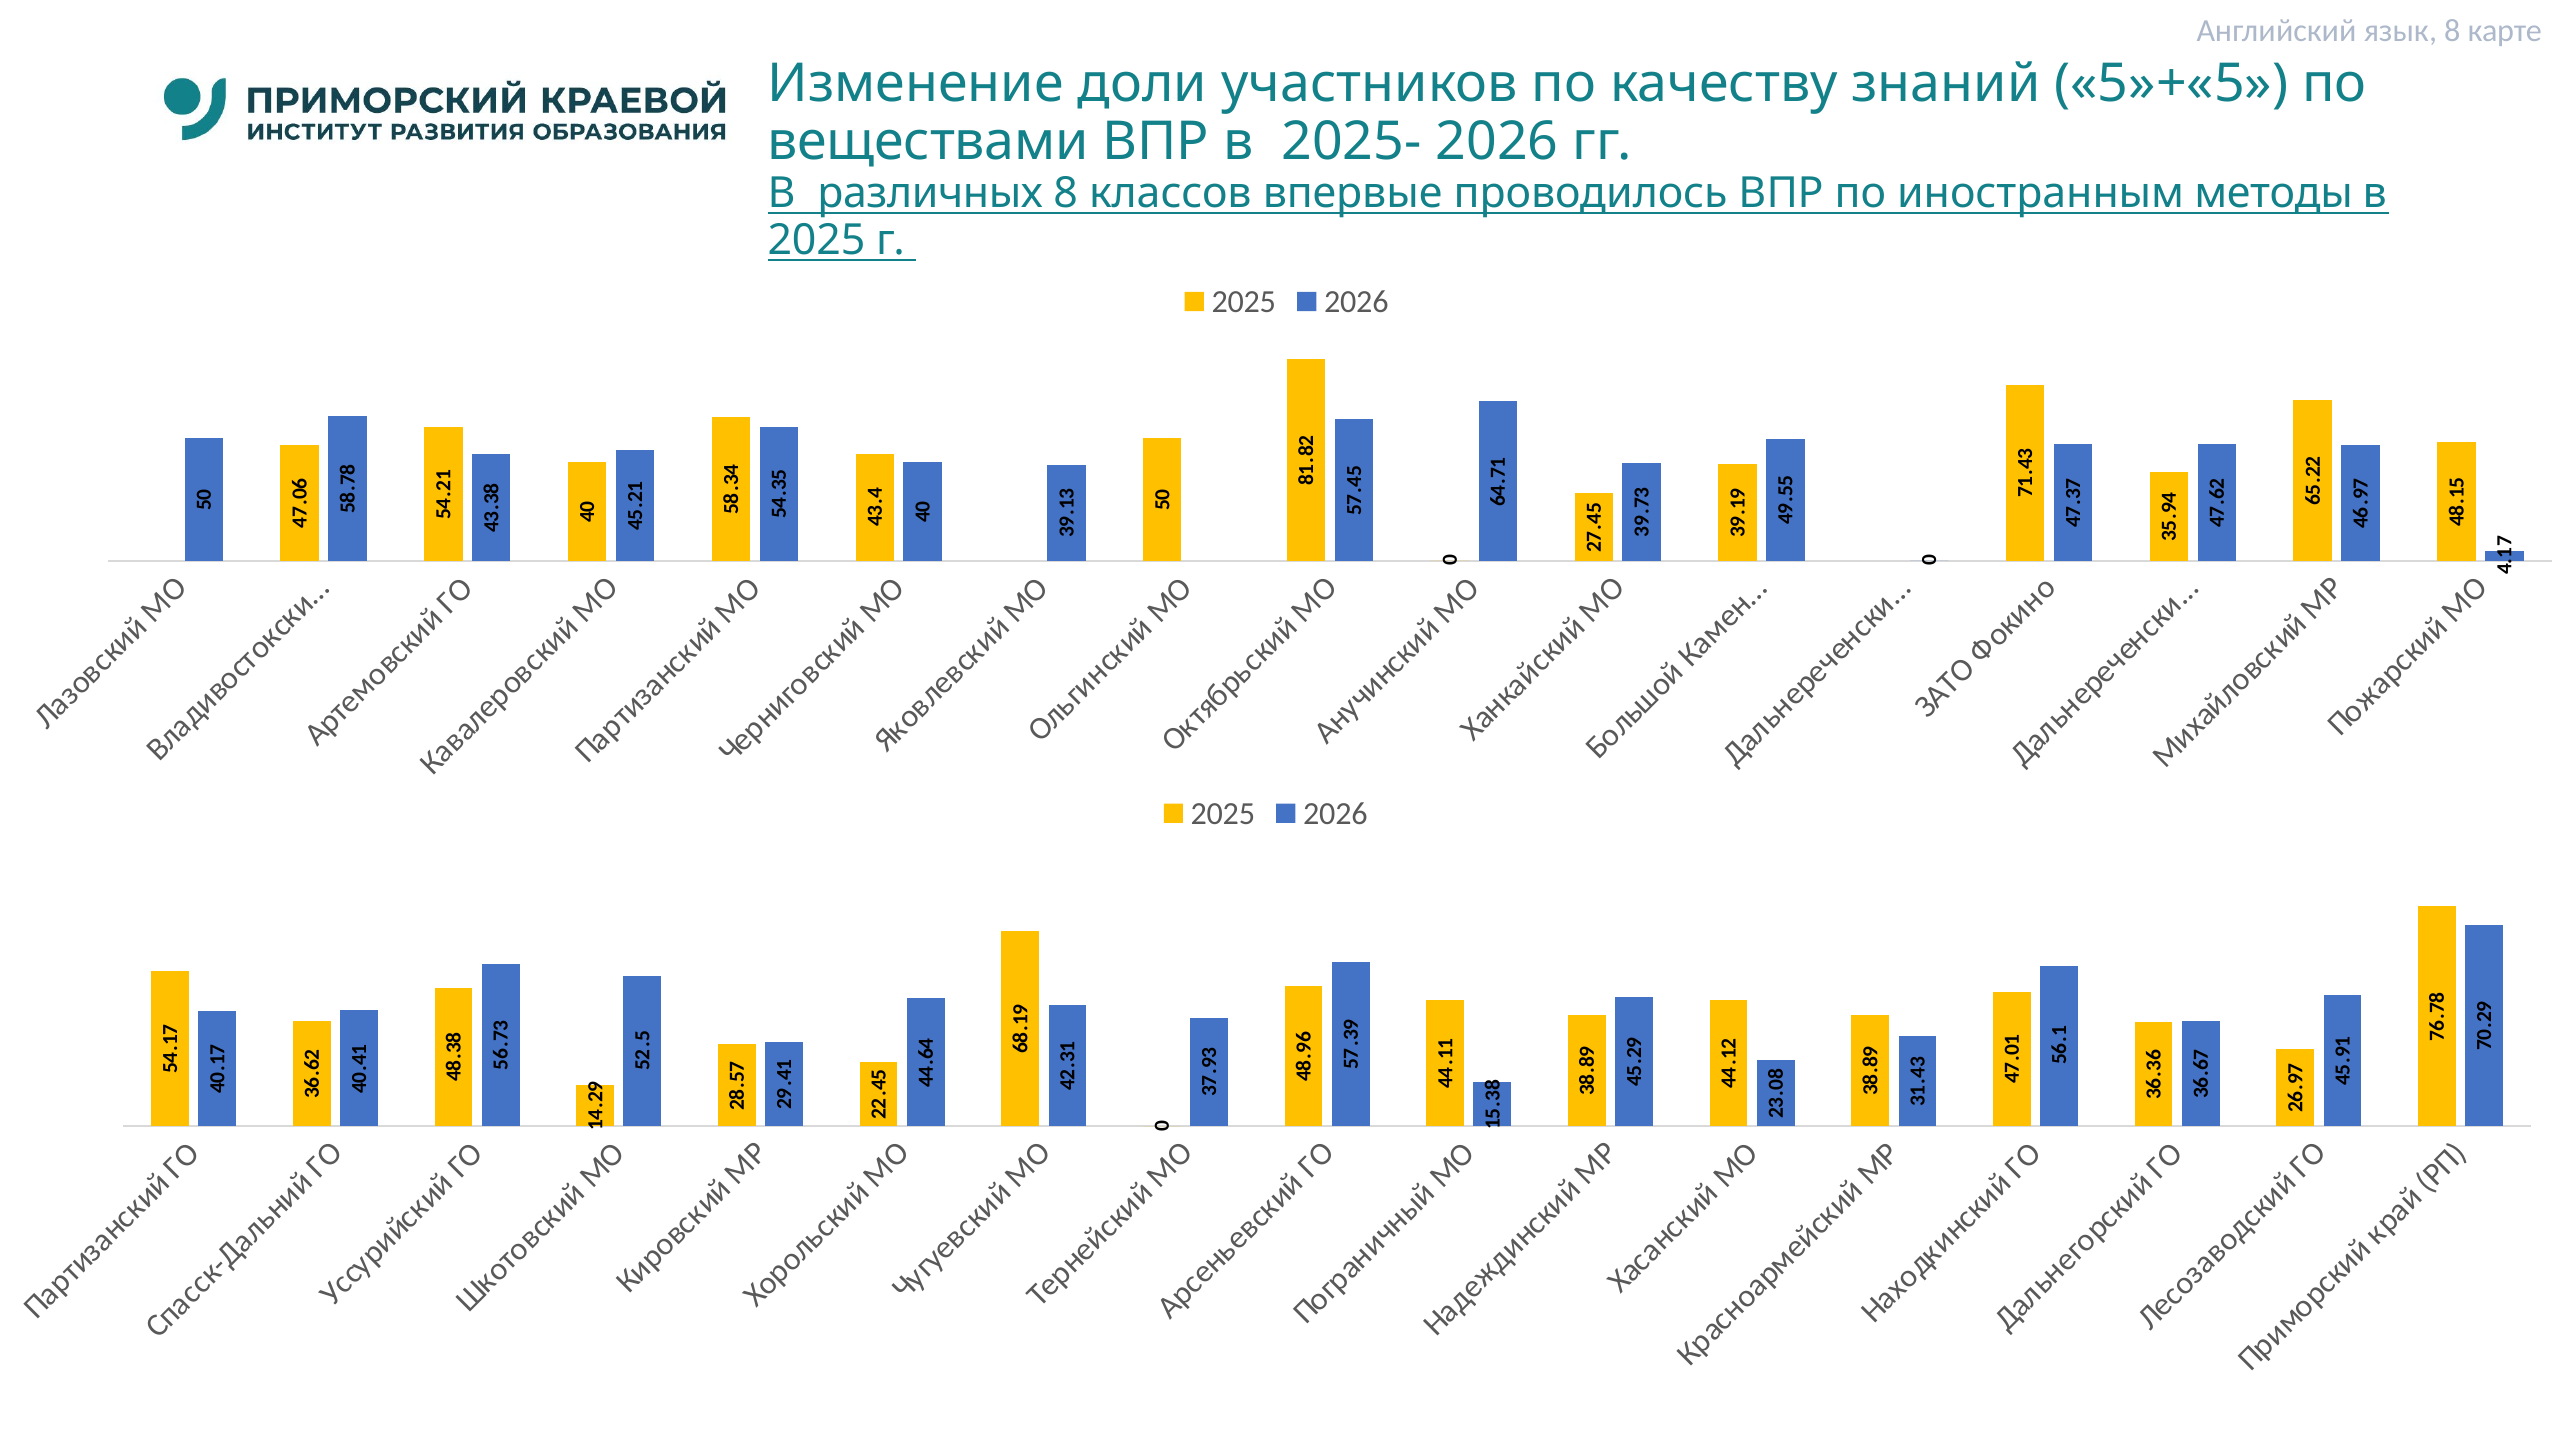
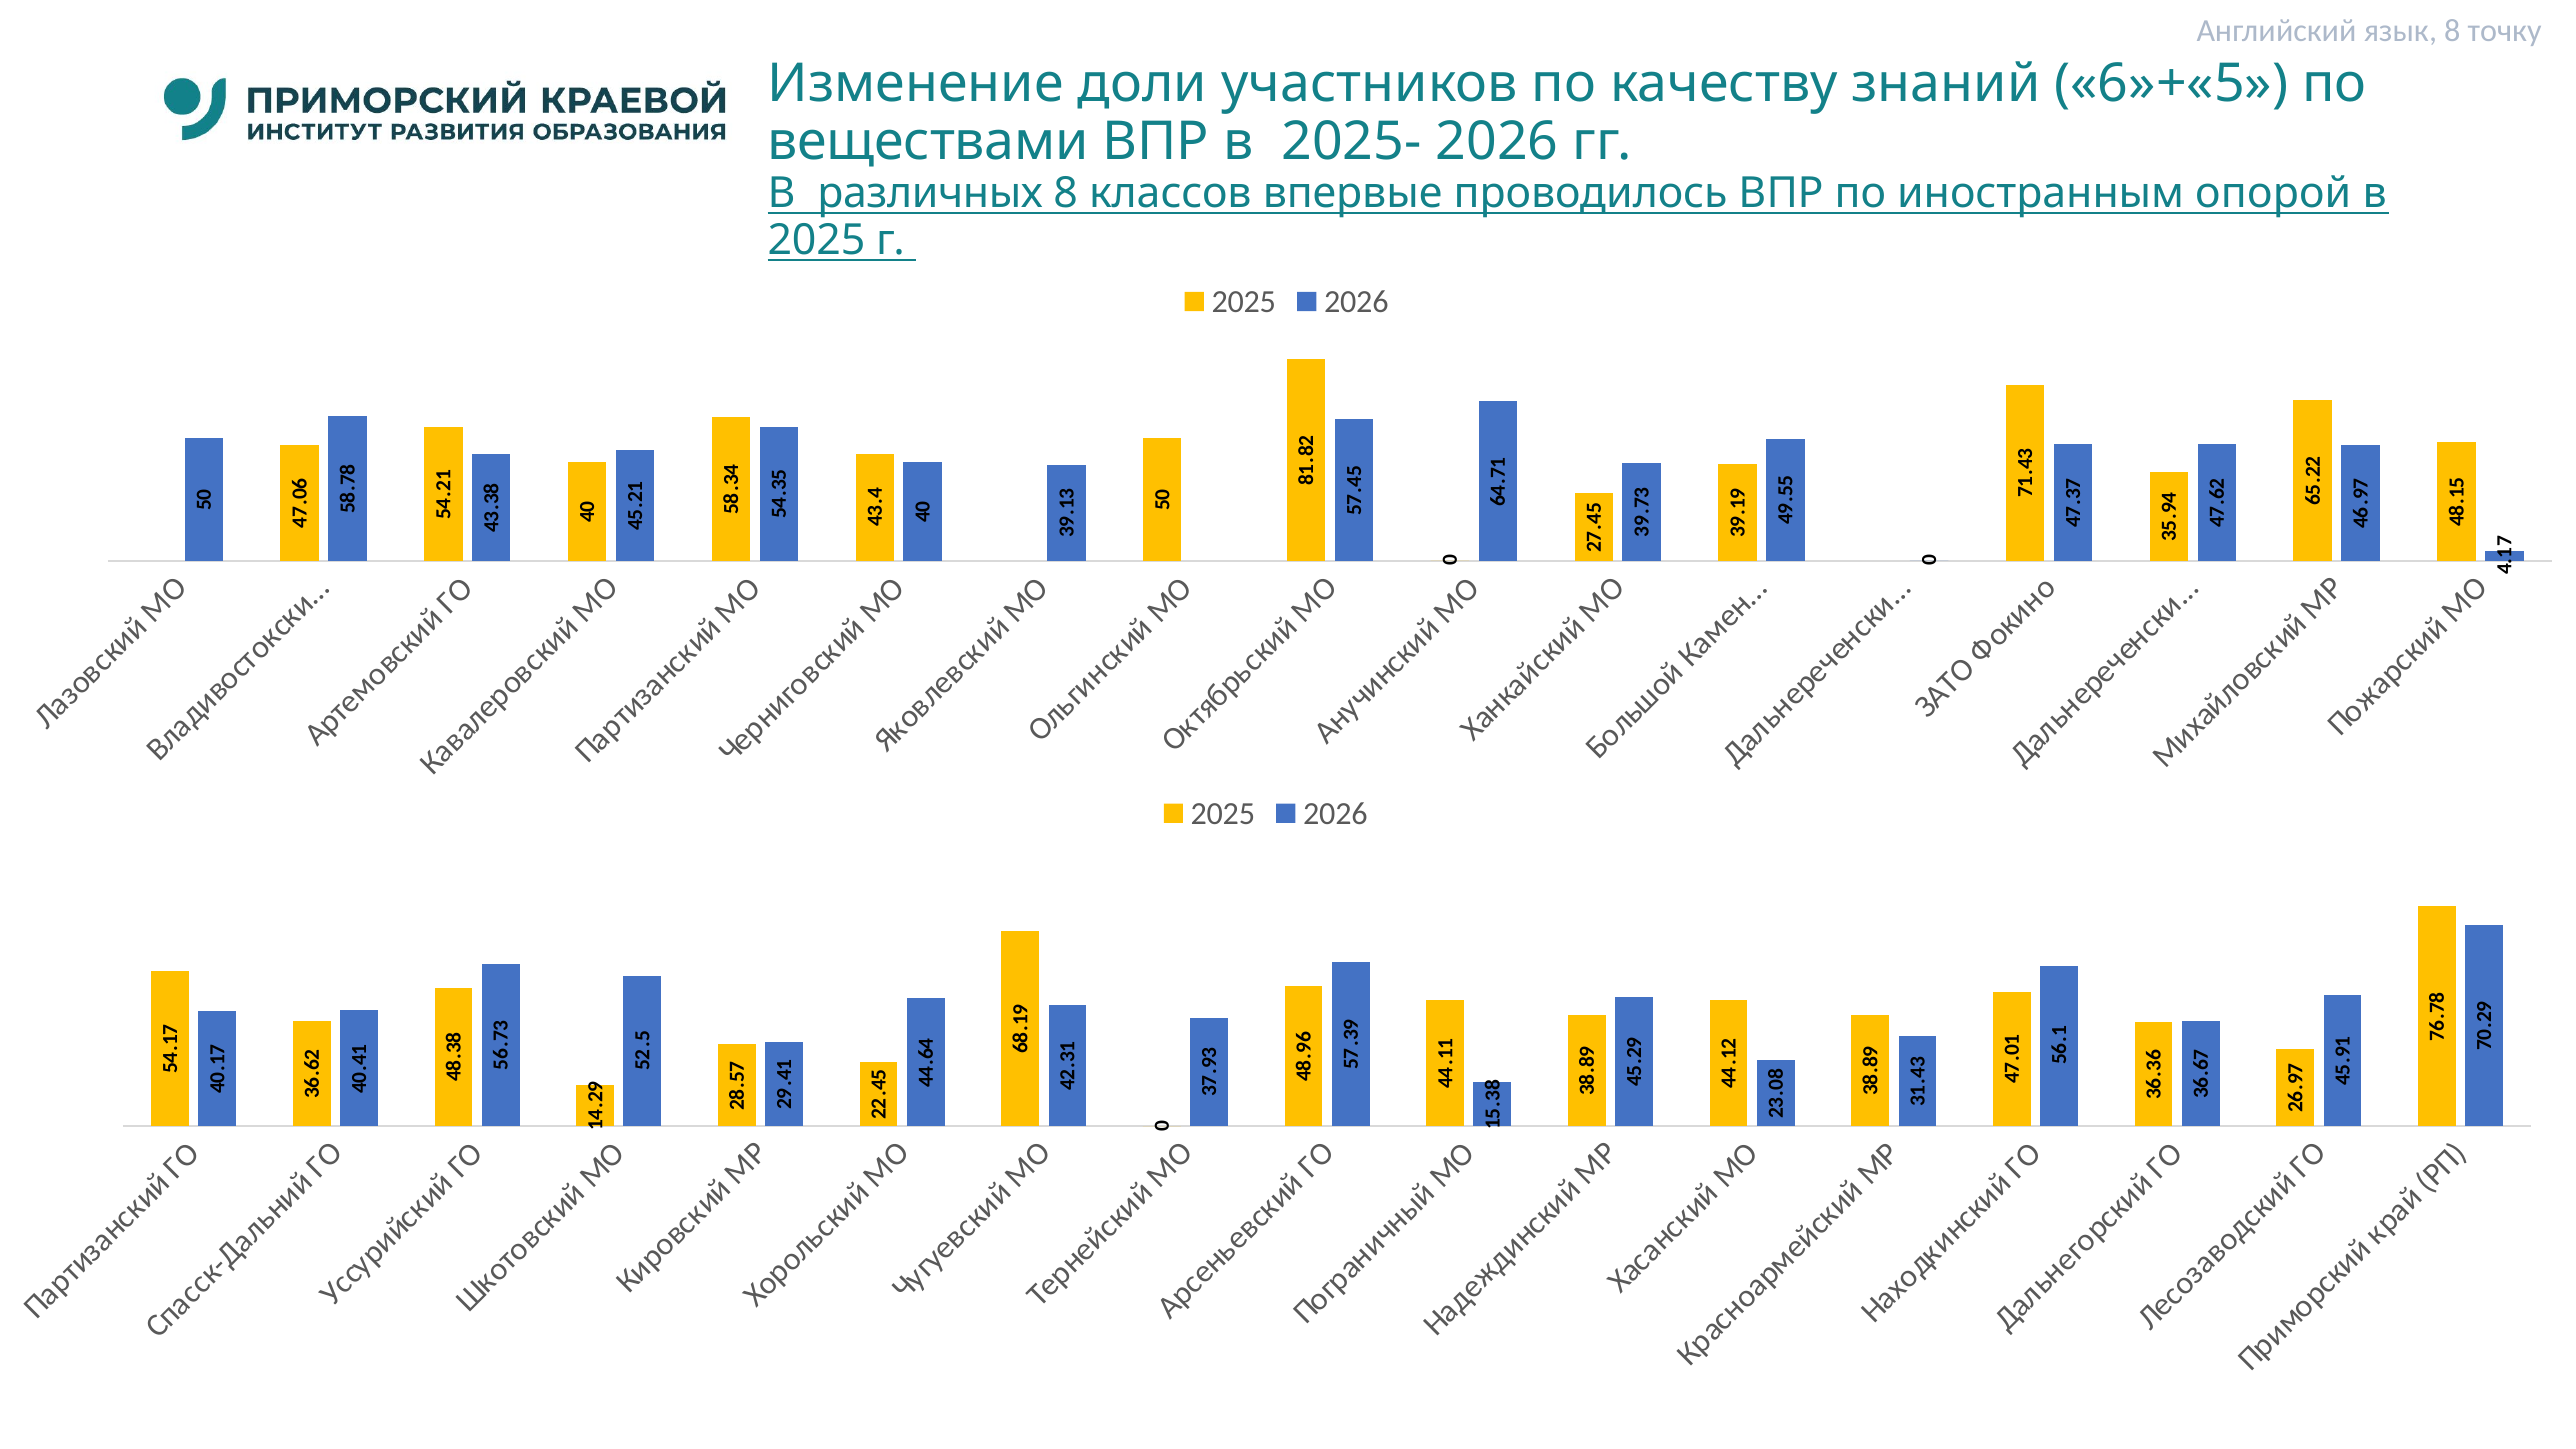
карте: карте -> точку
5»+«5: 5»+«5 -> 6»+«5
методы: методы -> опорой
